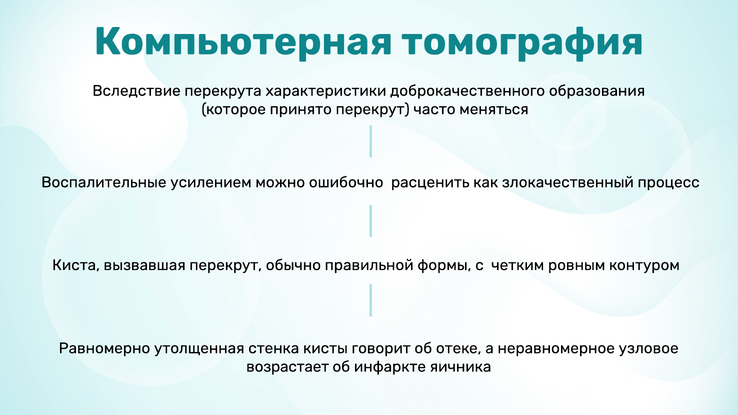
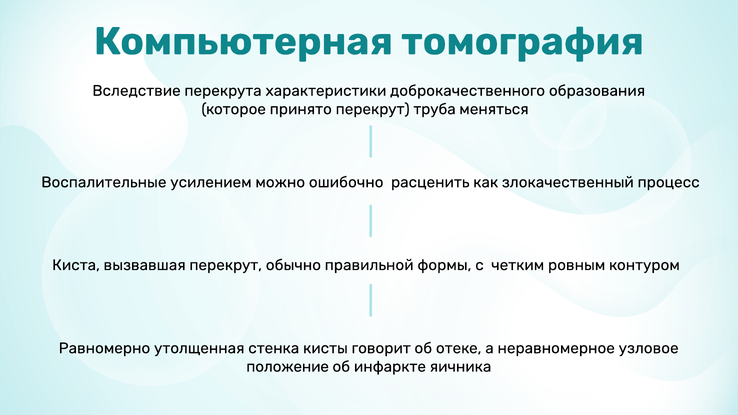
часто: часто -> труба
возрастает: возрастает -> положение
